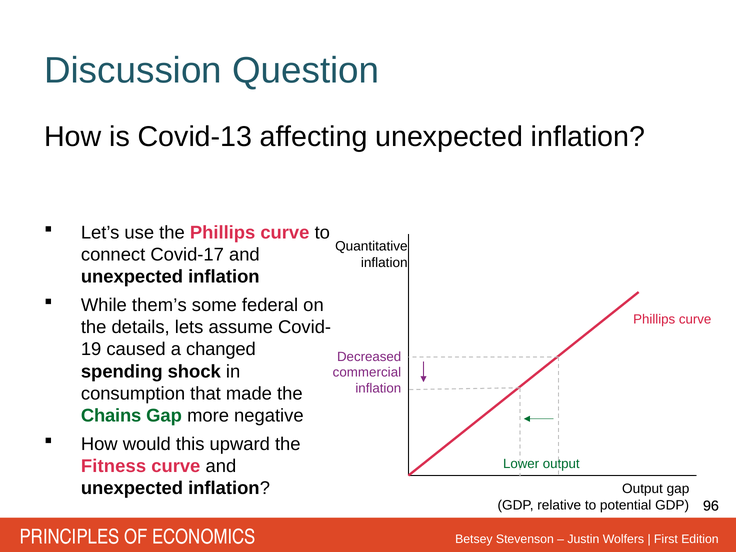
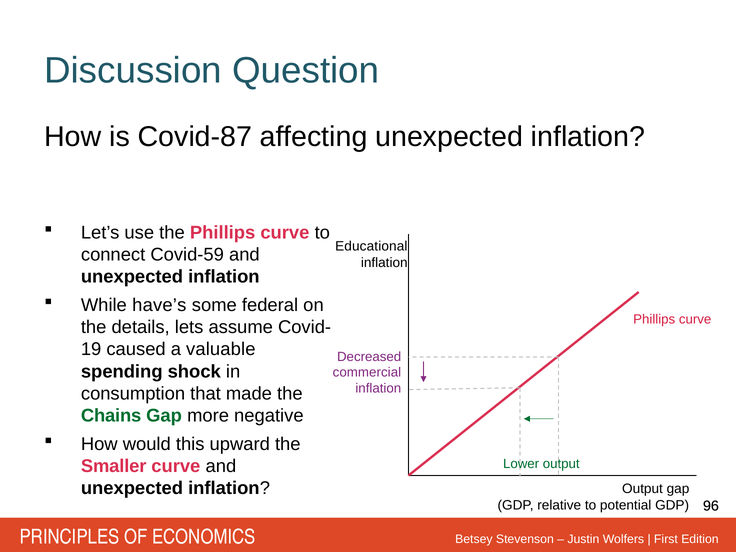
Covid-13: Covid-13 -> Covid-87
Quantitative: Quantitative -> Educational
Covid-17: Covid-17 -> Covid-59
them’s: them’s -> have’s
changed: changed -> valuable
Fitness: Fitness -> Smaller
